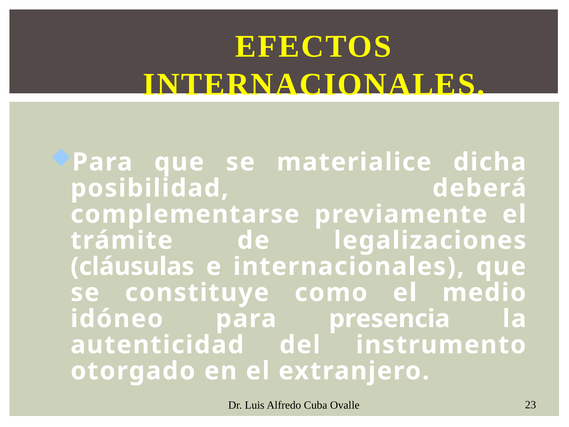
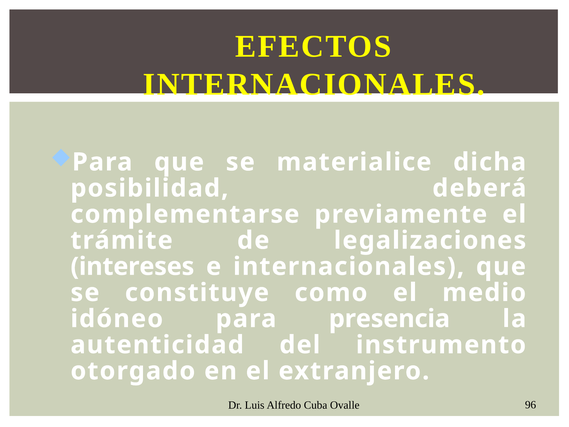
cláusulas: cláusulas -> intereses
23: 23 -> 96
